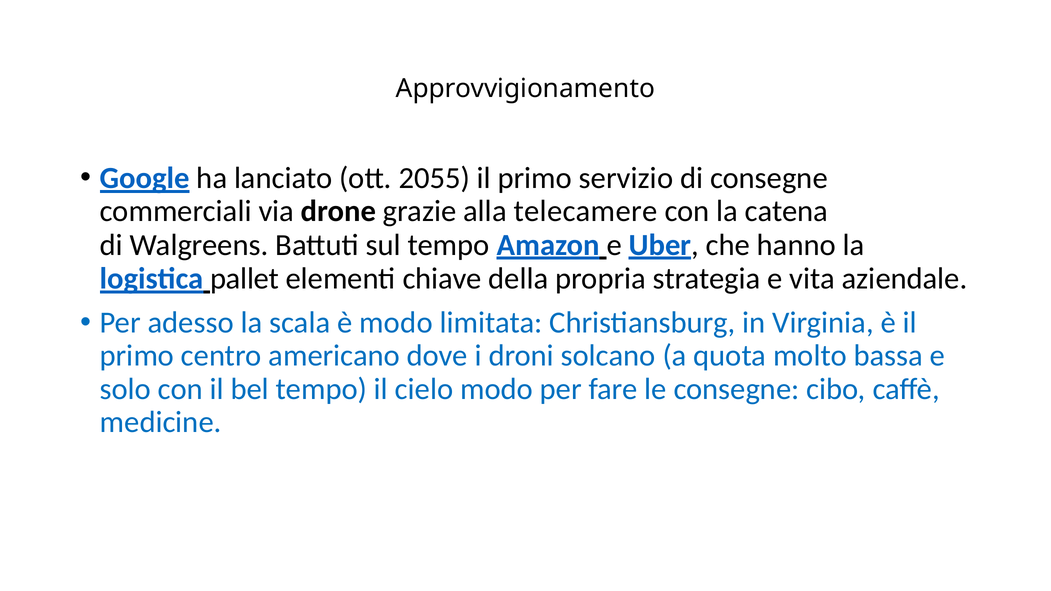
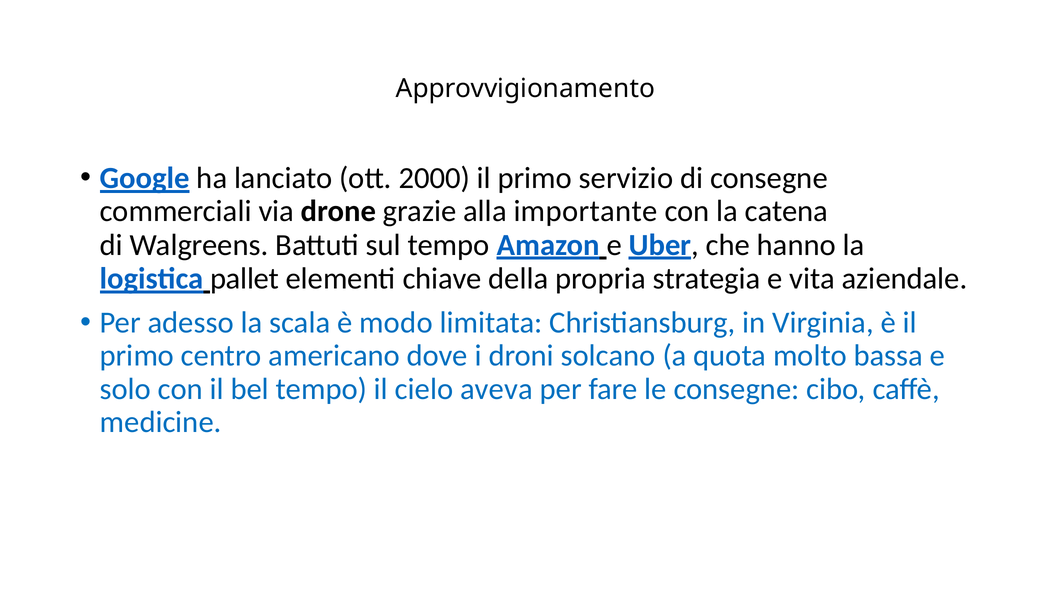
2055: 2055 -> 2000
telecamere: telecamere -> importante
cielo modo: modo -> aveva
